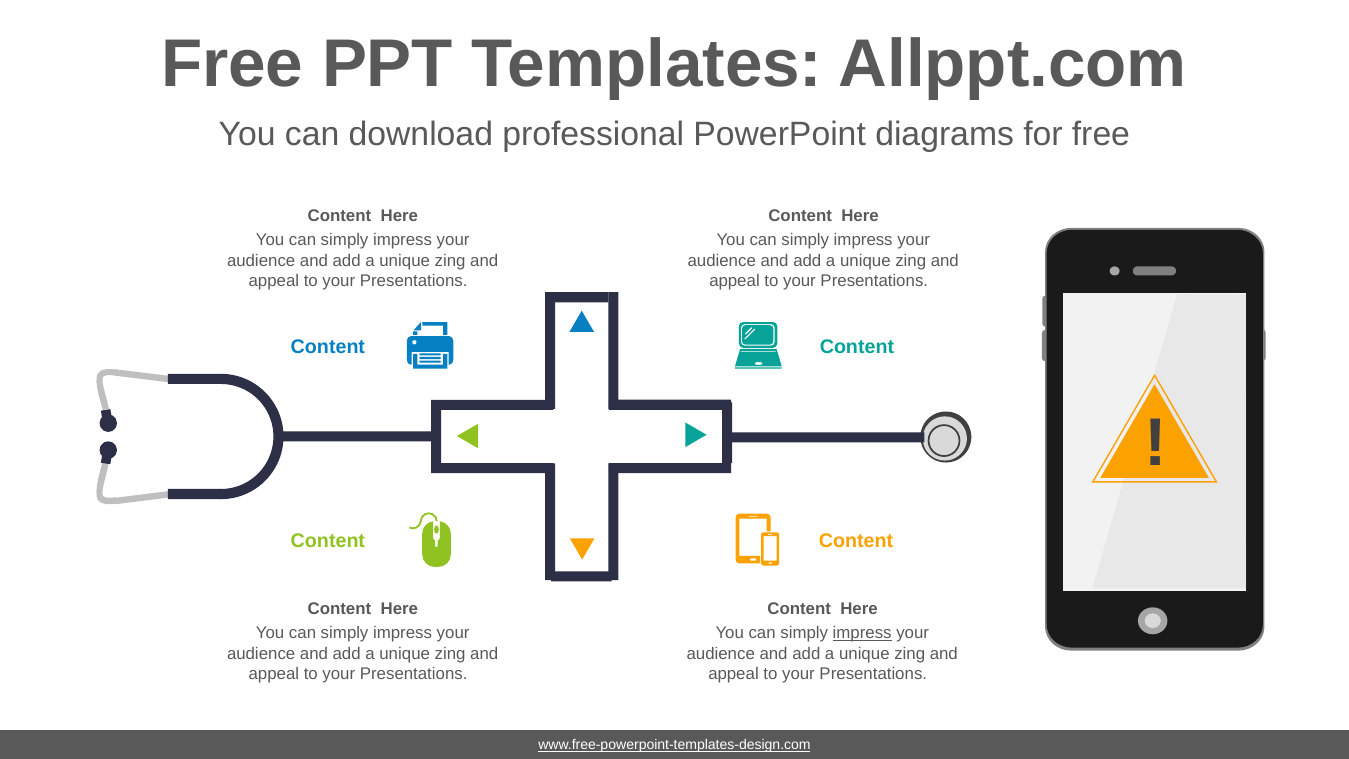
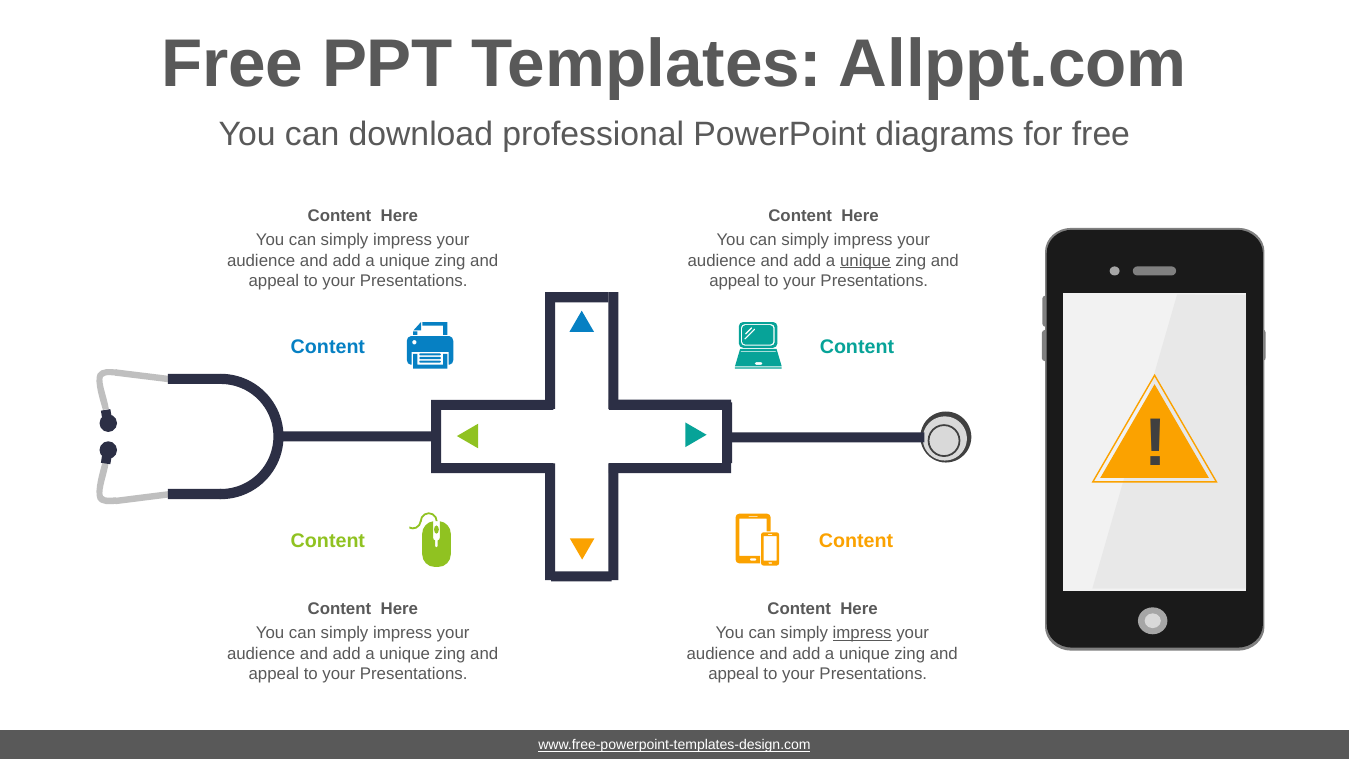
unique at (865, 261) underline: none -> present
